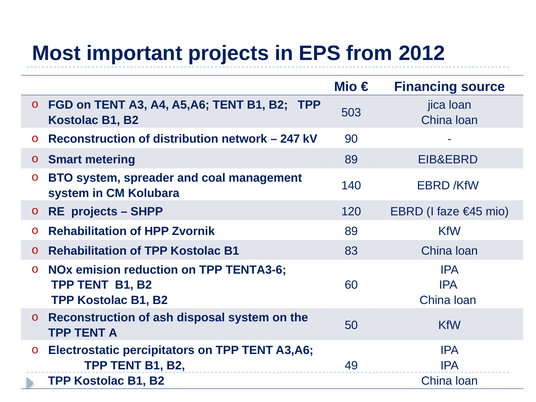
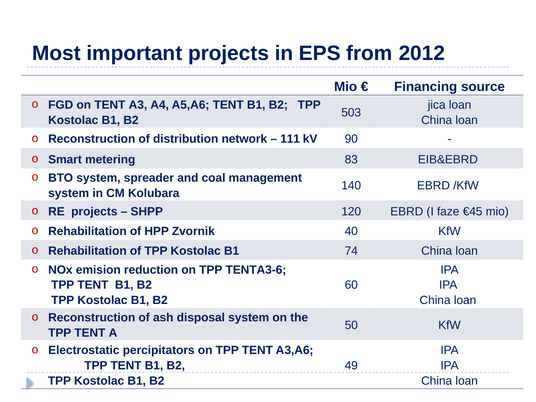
247: 247 -> 111
metering 89: 89 -> 83
Zvornik 89: 89 -> 40
83: 83 -> 74
